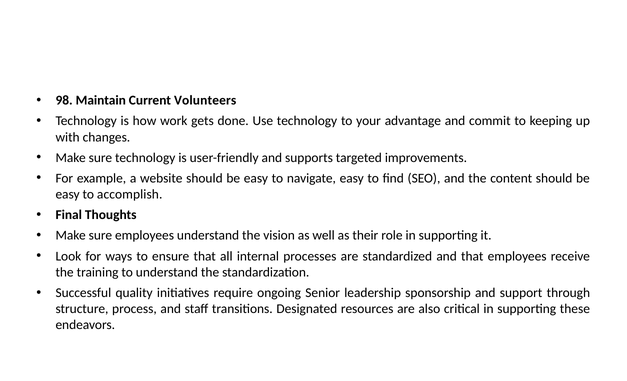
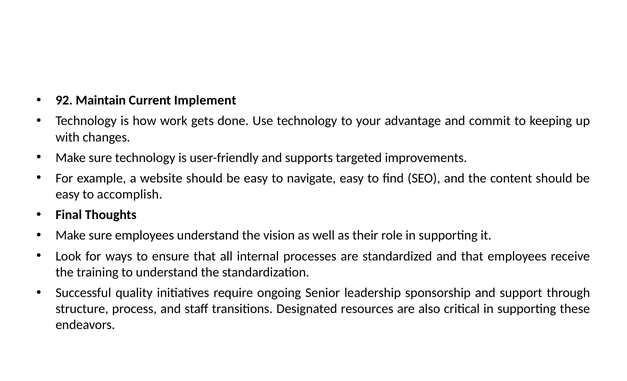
98: 98 -> 92
Volunteers: Volunteers -> Implement
